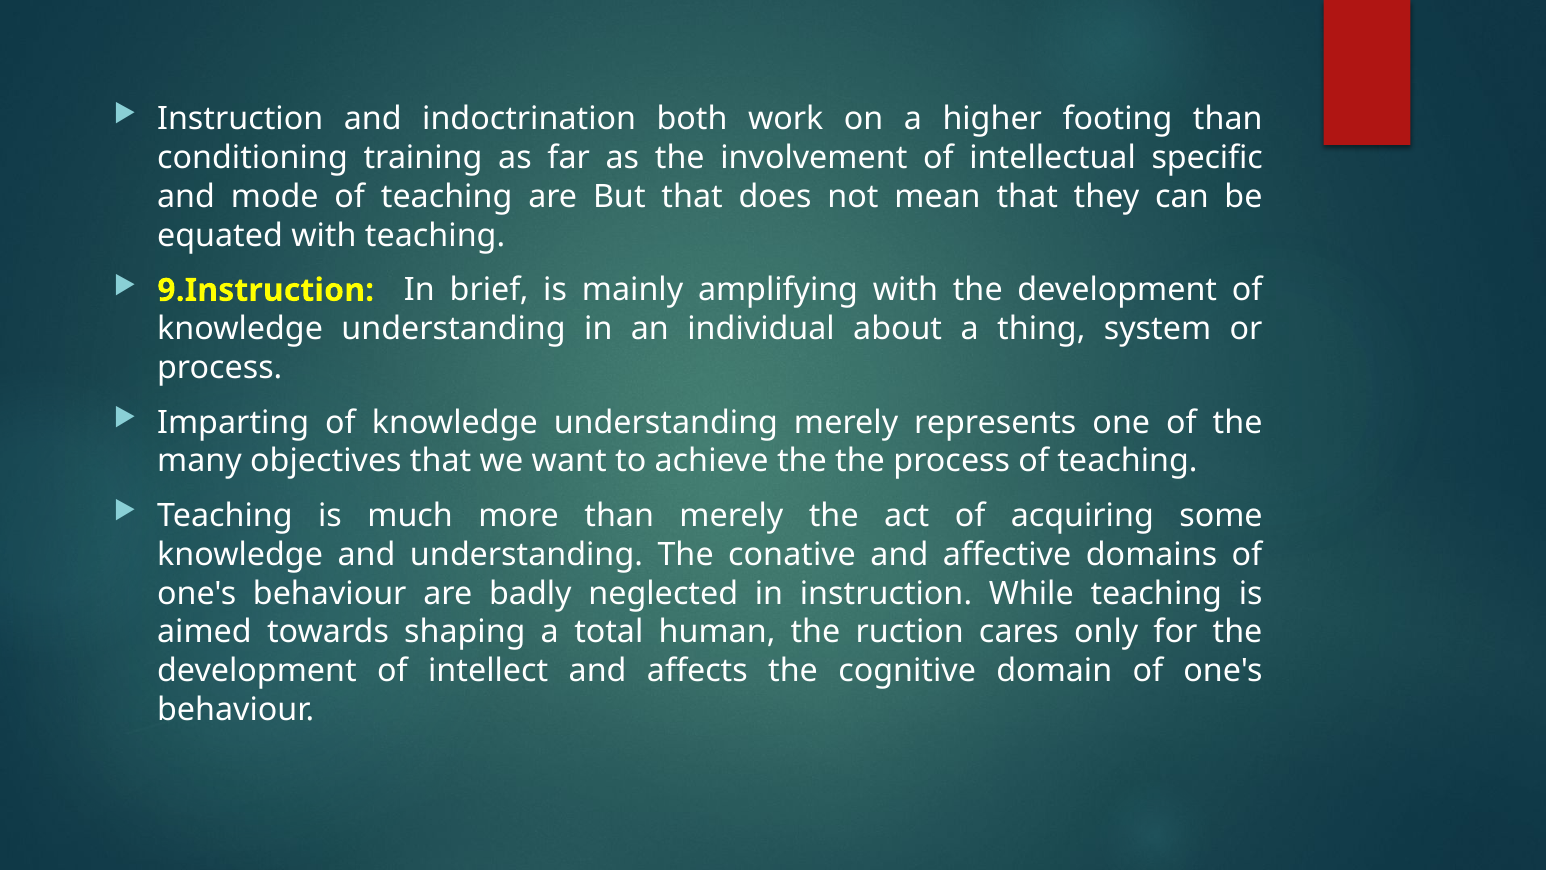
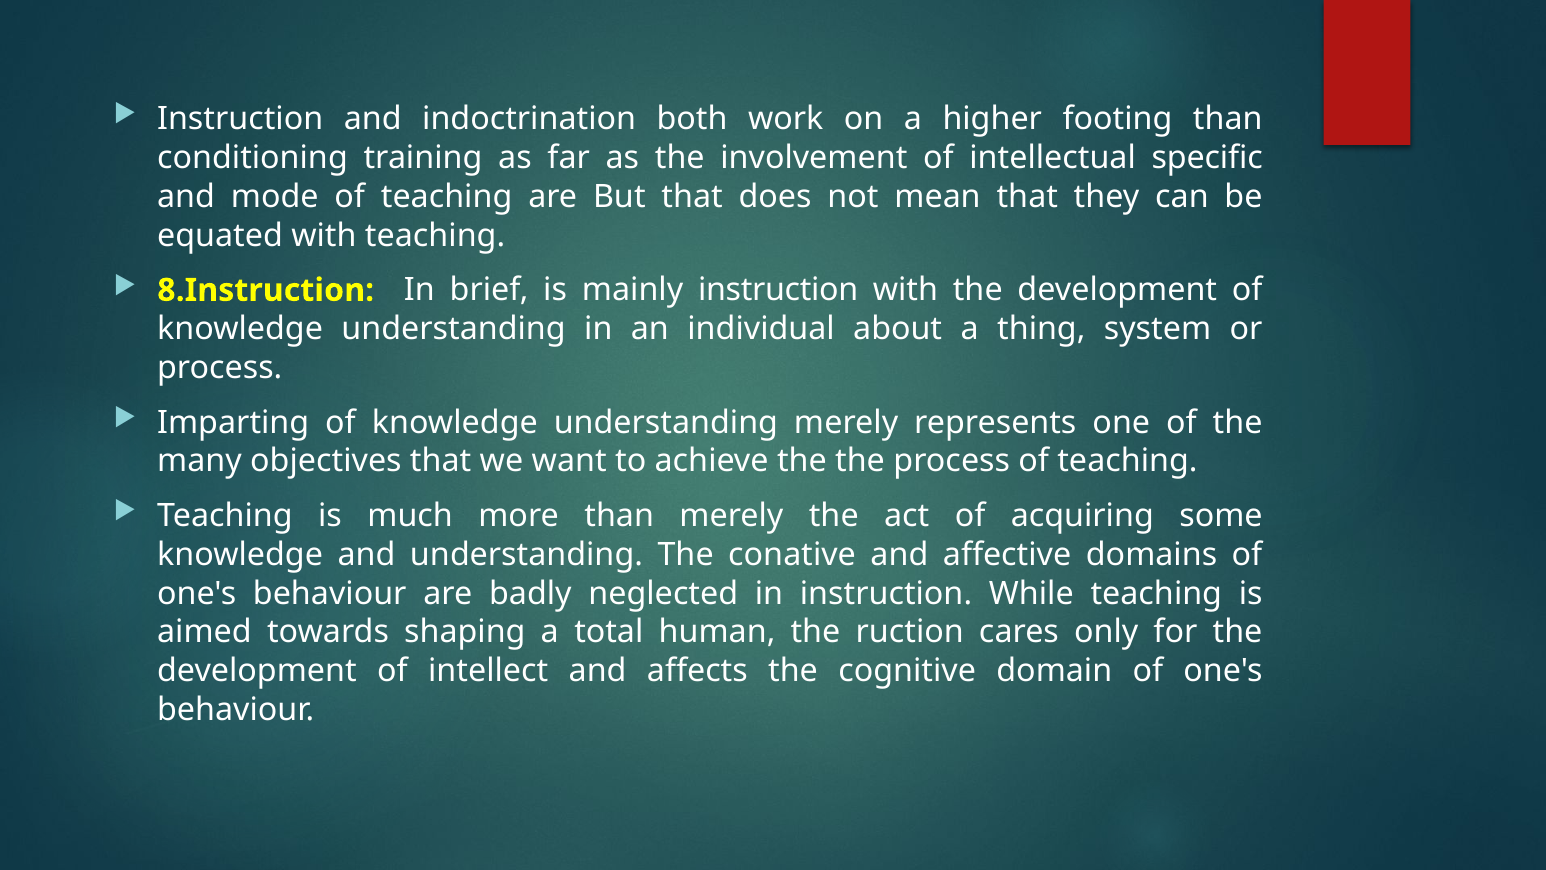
9.Instruction: 9.Instruction -> 8.Instruction
mainly amplifying: amplifying -> instruction
